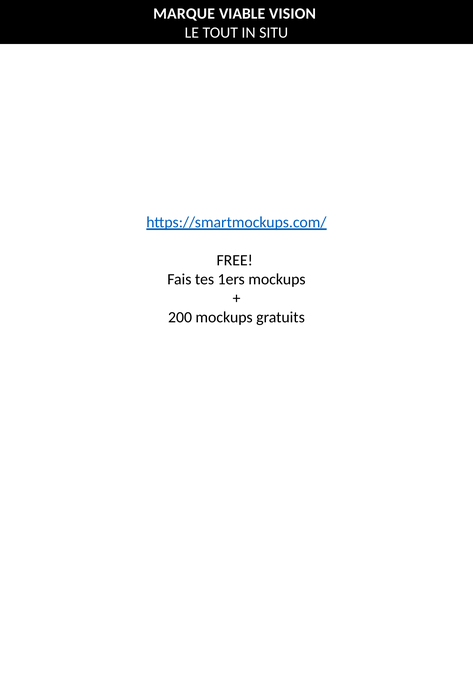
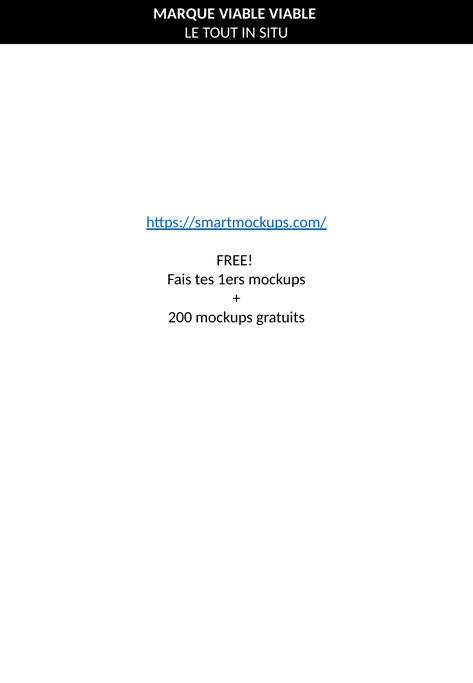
VIABLE VISION: VISION -> VIABLE
